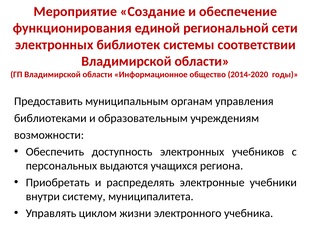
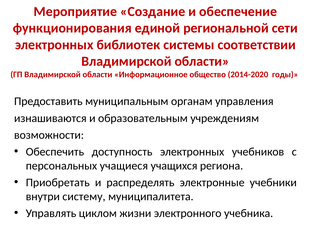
библиотеками: библиотеками -> изнашиваются
выдаются: выдаются -> учащиеся
